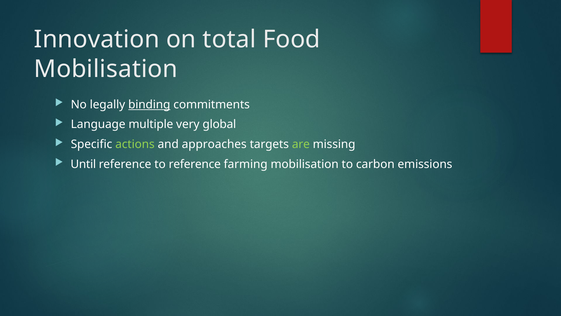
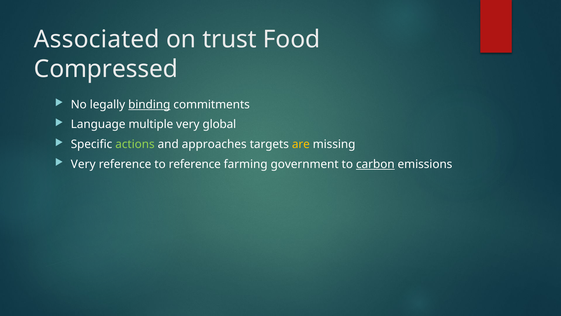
Innovation: Innovation -> Associated
total: total -> trust
Mobilisation at (106, 69): Mobilisation -> Compressed
are colour: light green -> yellow
Until at (83, 164): Until -> Very
farming mobilisation: mobilisation -> government
carbon underline: none -> present
